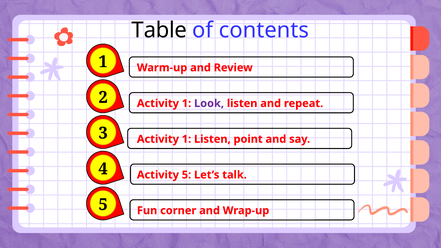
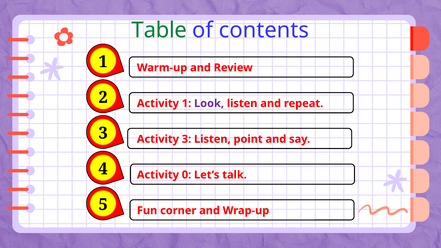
Table colour: black -> green
1 at (186, 139): 1 -> 3
Activity 5: 5 -> 0
